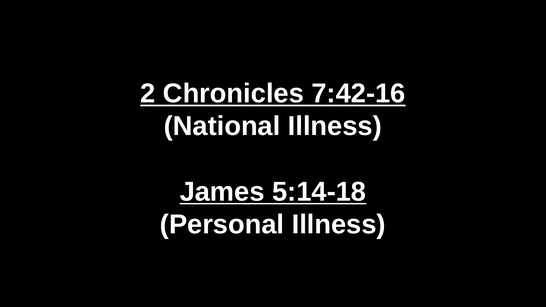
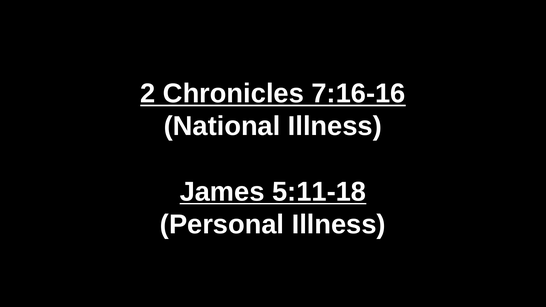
7:42-16: 7:42-16 -> 7:16-16
5:14-18: 5:14-18 -> 5:11-18
